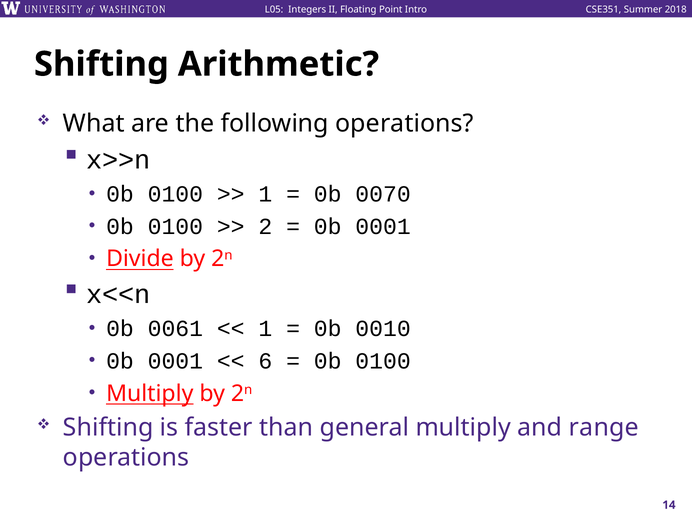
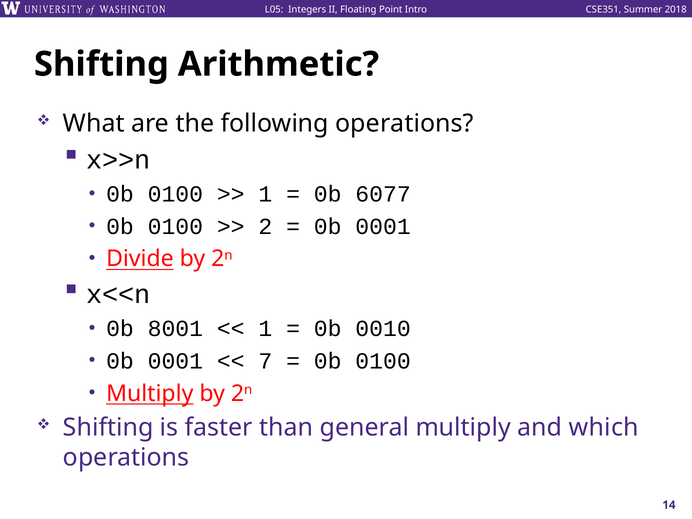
0070: 0070 -> 6077
0061: 0061 -> 8001
6: 6 -> 7
range: range -> which
